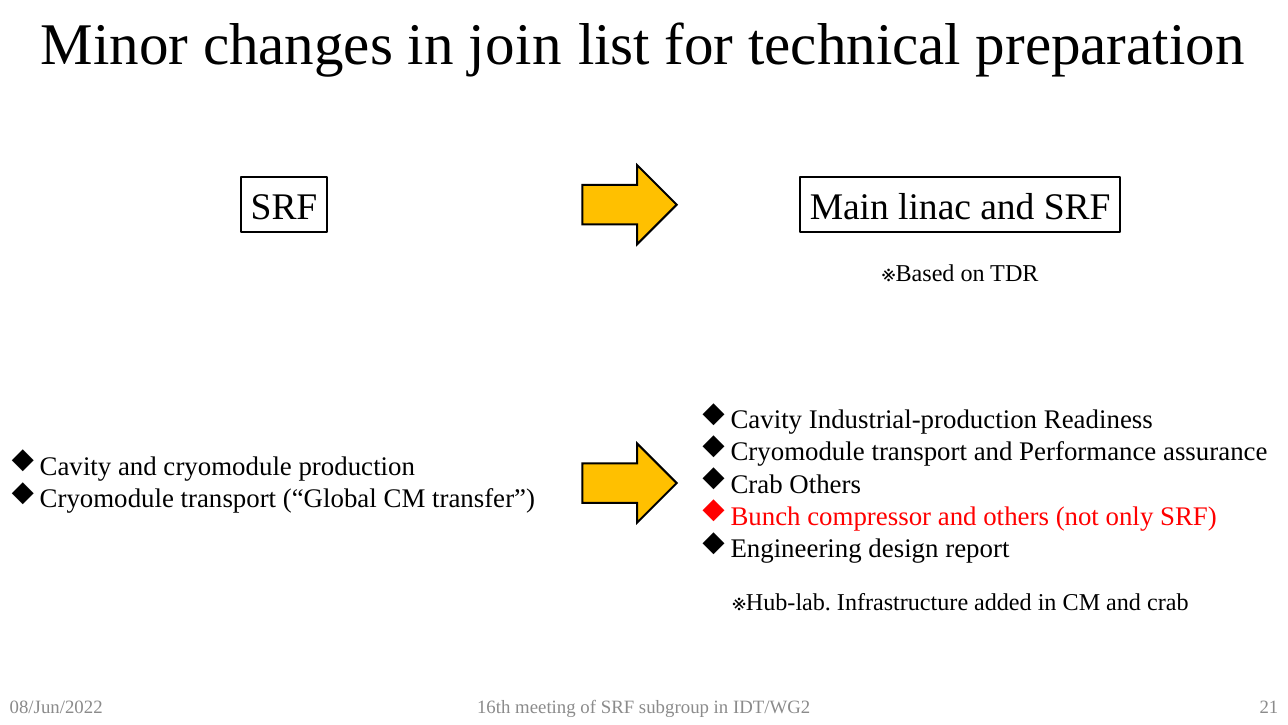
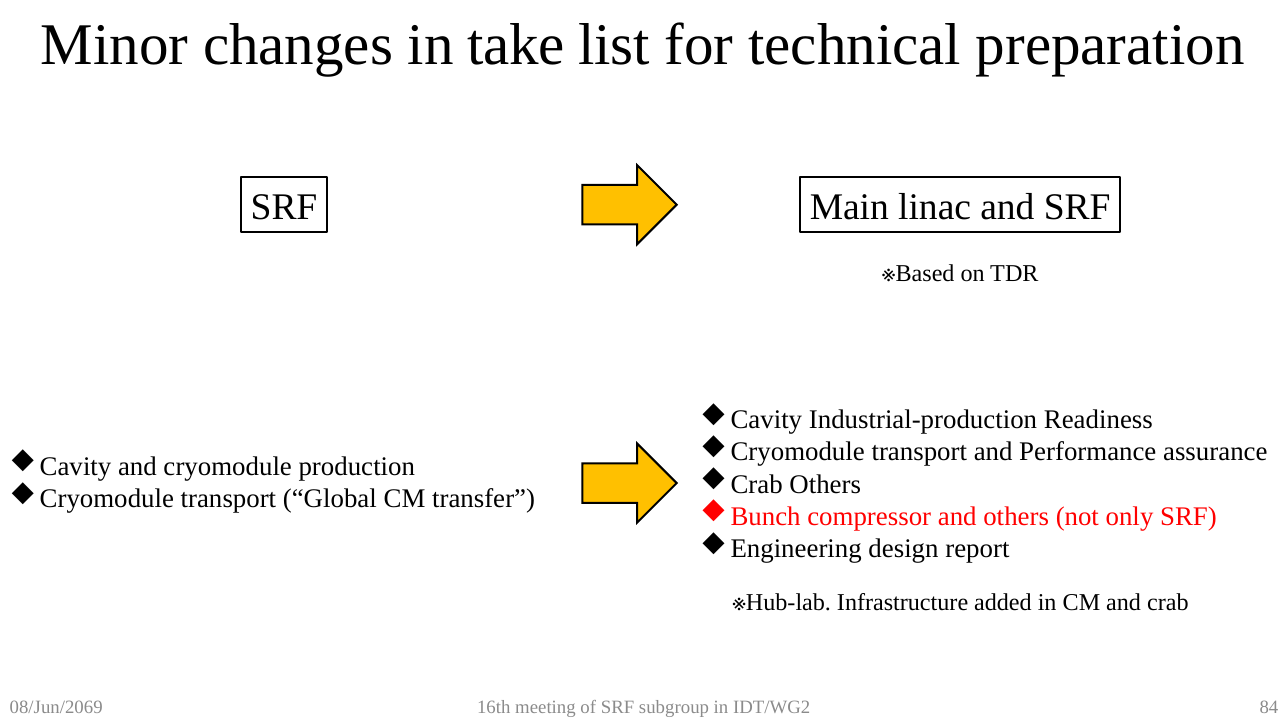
join: join -> take
08/Jun/2022: 08/Jun/2022 -> 08/Jun/2069
21: 21 -> 84
